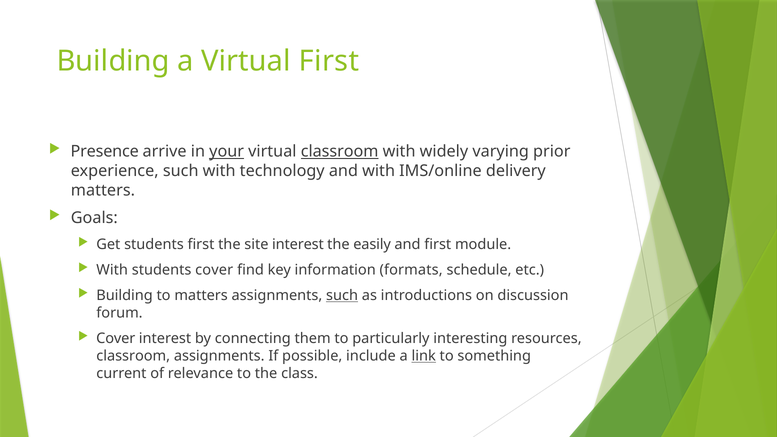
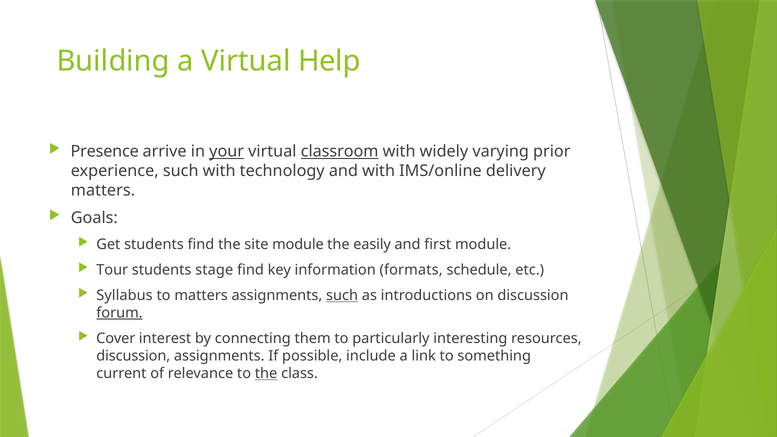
Virtual First: First -> Help
students first: first -> find
site interest: interest -> module
With at (112, 270): With -> Tour
students cover: cover -> stage
Building at (125, 295): Building -> Syllabus
forum underline: none -> present
classroom at (133, 356): classroom -> discussion
link underline: present -> none
the at (266, 373) underline: none -> present
